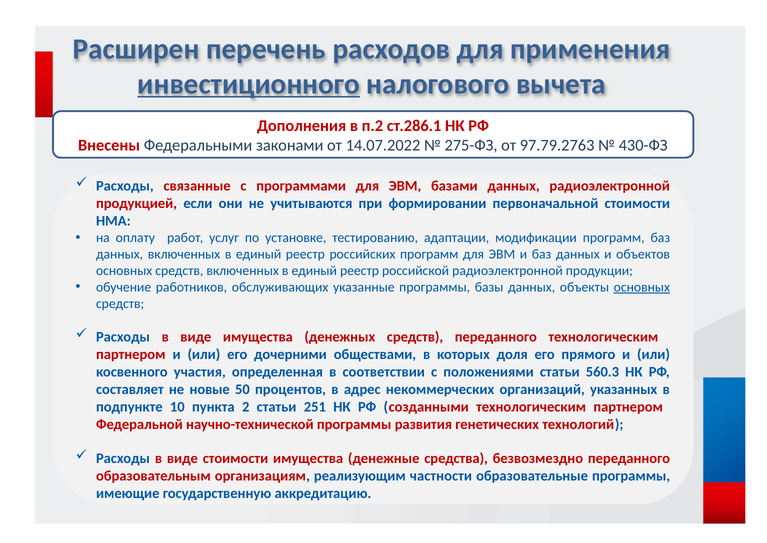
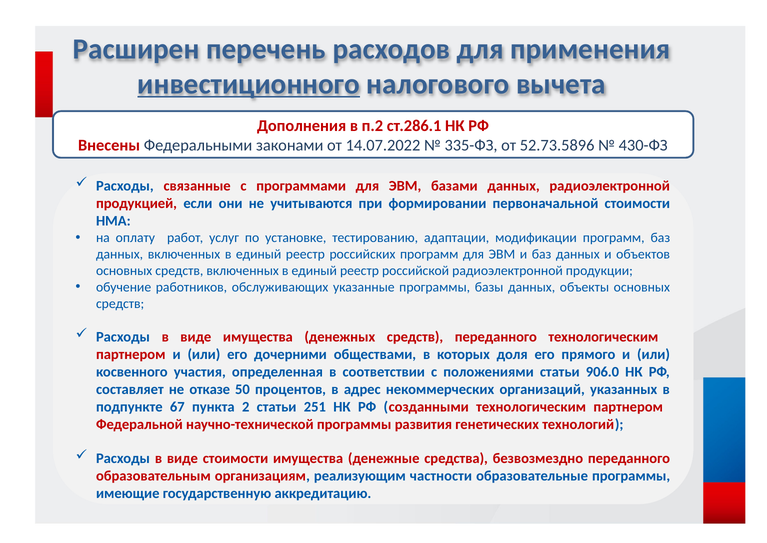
275-ФЗ: 275-ФЗ -> 335-ФЗ
97.79.2763: 97.79.2763 -> 52.73.5896
основных at (642, 287) underline: present -> none
560.3: 560.3 -> 906.0
новые: новые -> отказе
10: 10 -> 67
